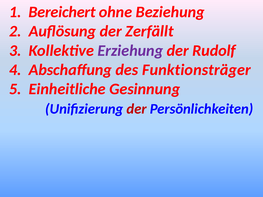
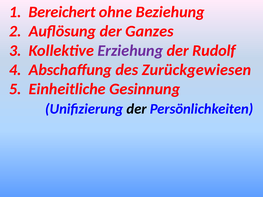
Zerfällt: Zerfällt -> Ganzes
Funktionsträger: Funktionsträger -> Zurückgewiesen
der at (137, 109) colour: red -> black
